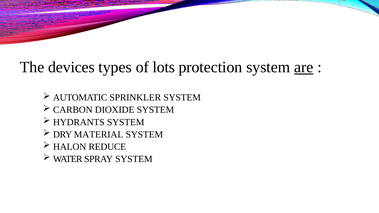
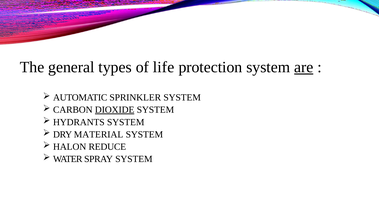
devices: devices -> general
lots: lots -> life
DIOXIDE underline: none -> present
